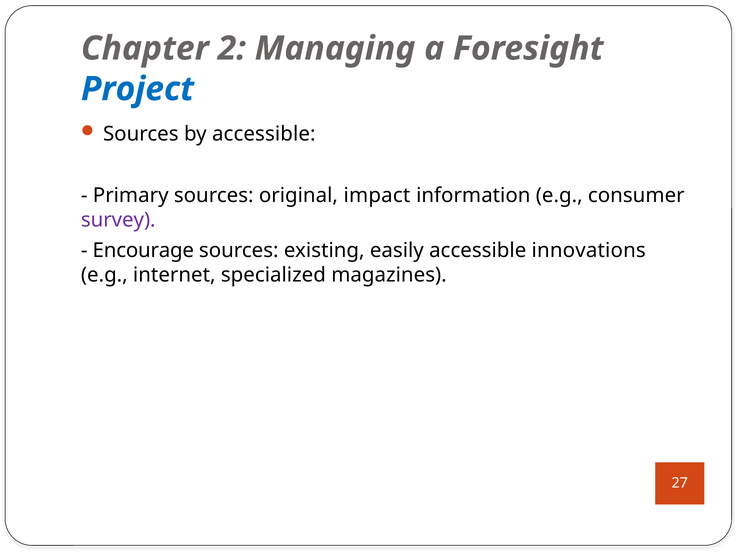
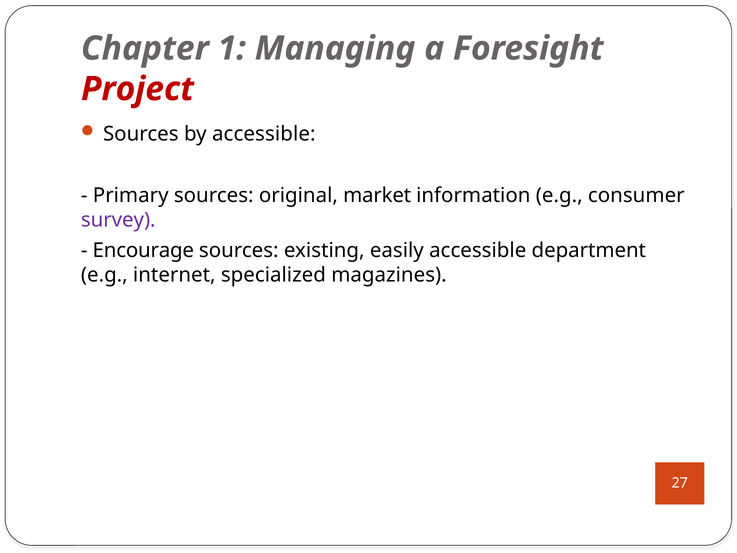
2: 2 -> 1
Project colour: blue -> red
impact: impact -> market
innovations: innovations -> department
